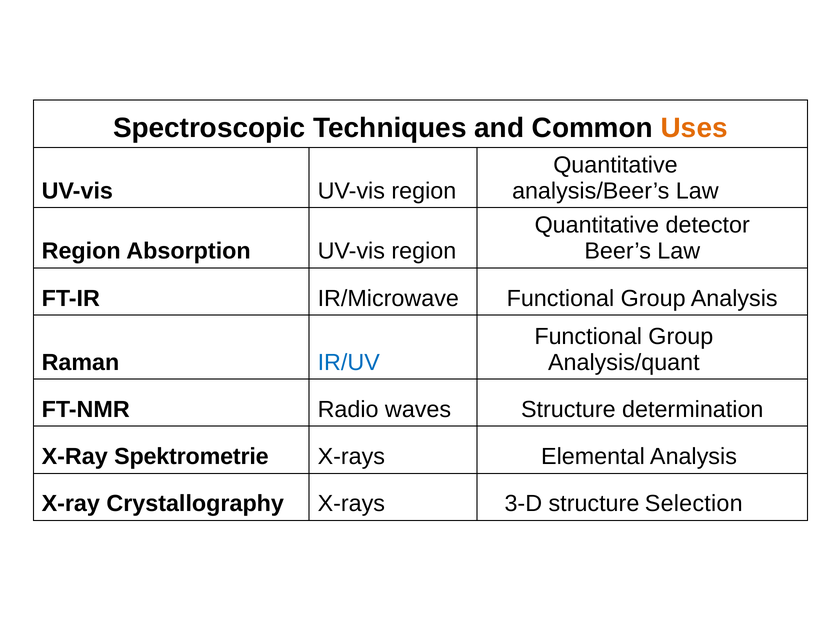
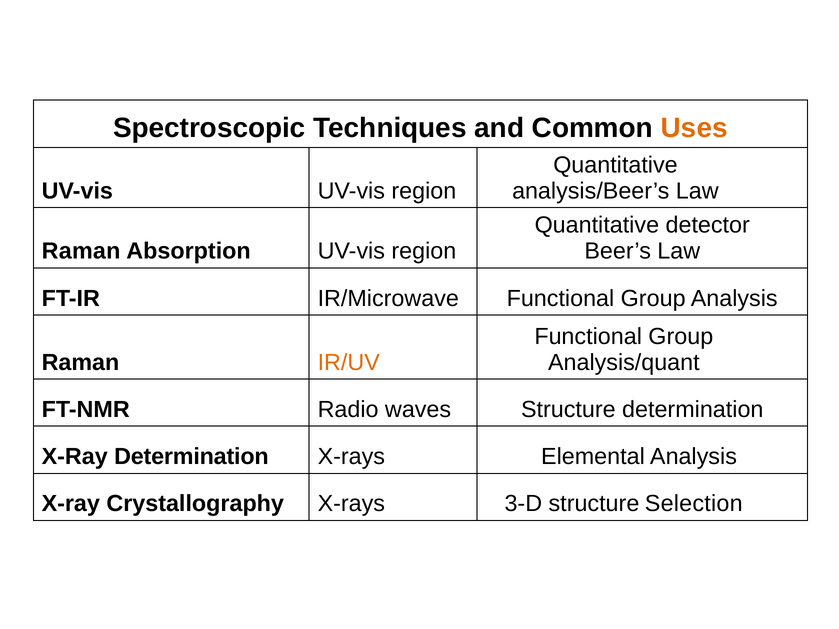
Region at (81, 251): Region -> Raman
IR/UV colour: blue -> orange
X-Ray Spektrometrie: Spektrometrie -> Determination
